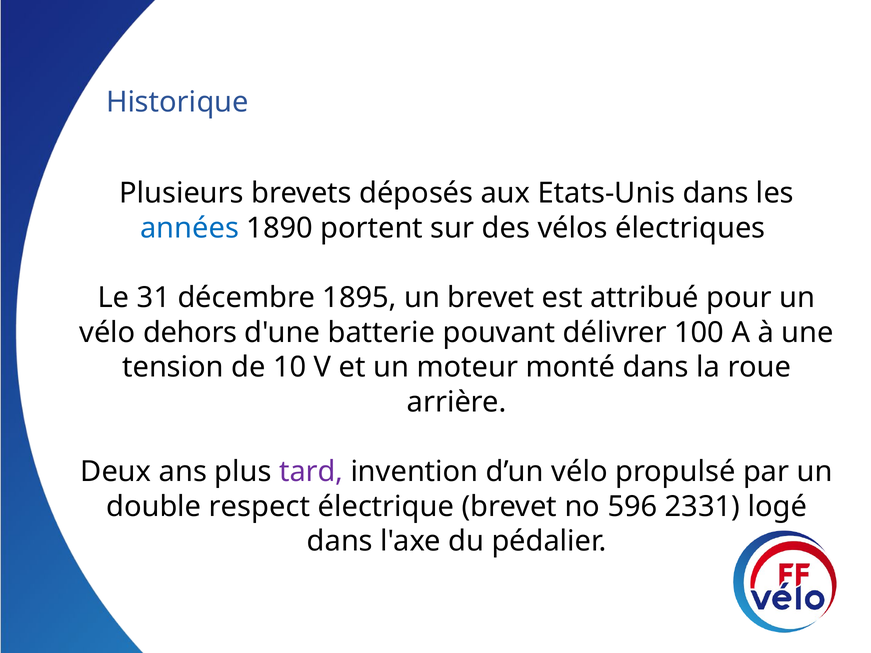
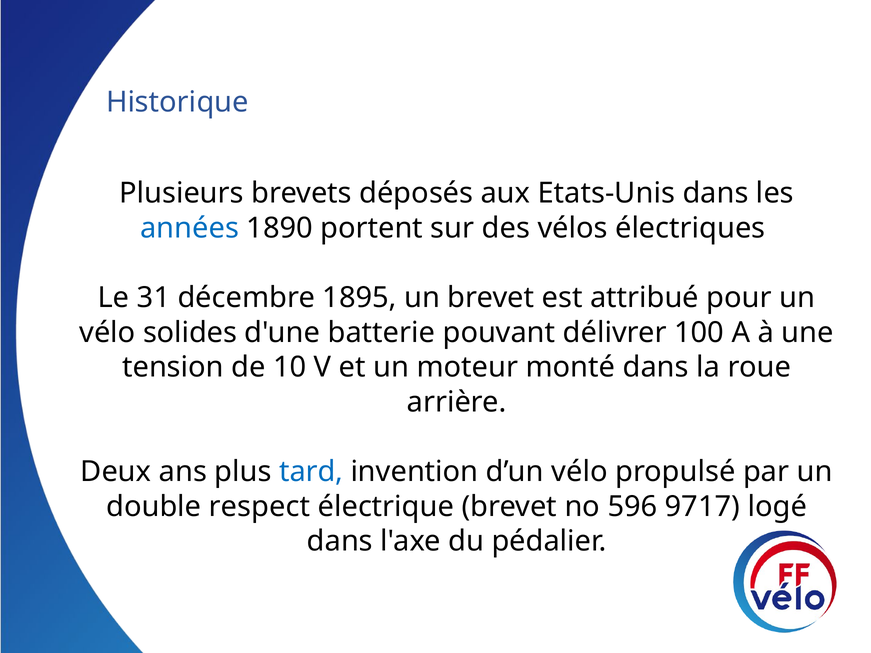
dehors: dehors -> solides
tard colour: purple -> blue
2331: 2331 -> 9717
